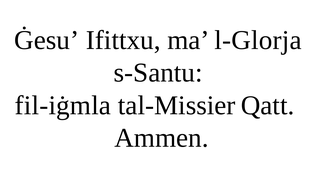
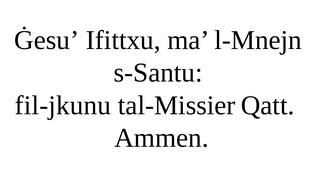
l-Glorja: l-Glorja -> l-Mnejn
fil-iġmla: fil-iġmla -> fil-jkunu
